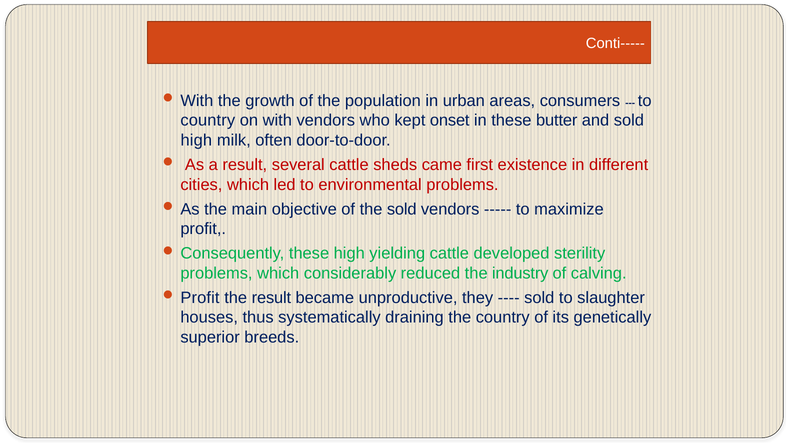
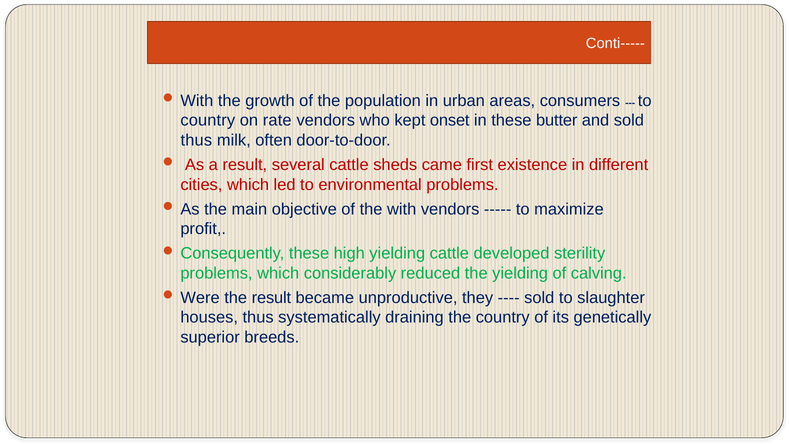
on with: with -> rate
high at (196, 140): high -> thus
the sold: sold -> with
the industry: industry -> yielding
Profit at (200, 298): Profit -> Were
